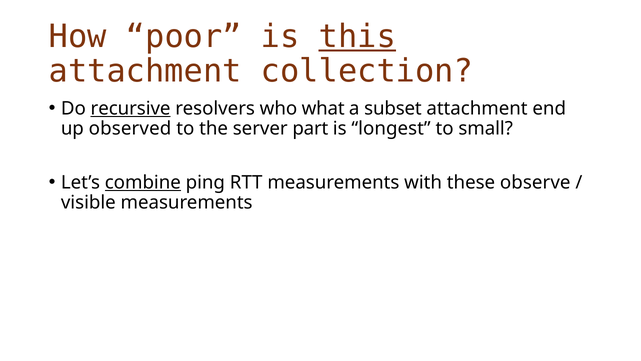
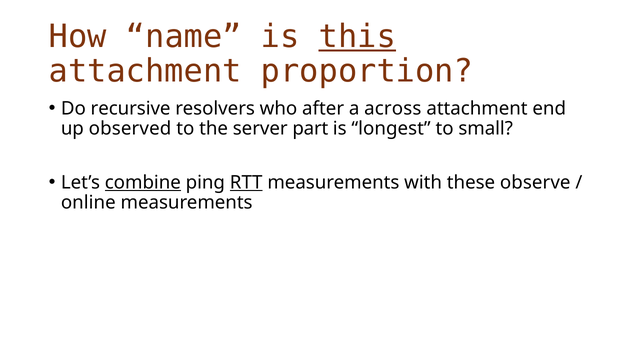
poor: poor -> name
collection: collection -> proportion
recursive underline: present -> none
what: what -> after
subset: subset -> across
RTT underline: none -> present
visible: visible -> online
